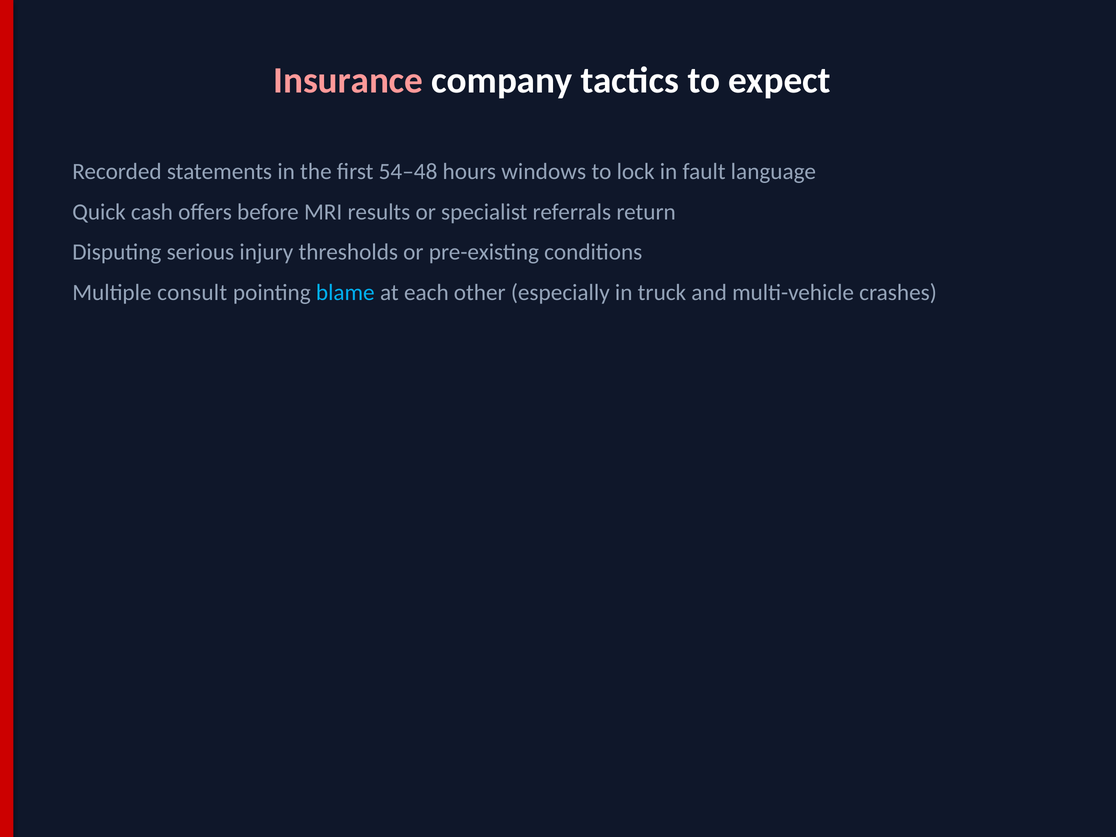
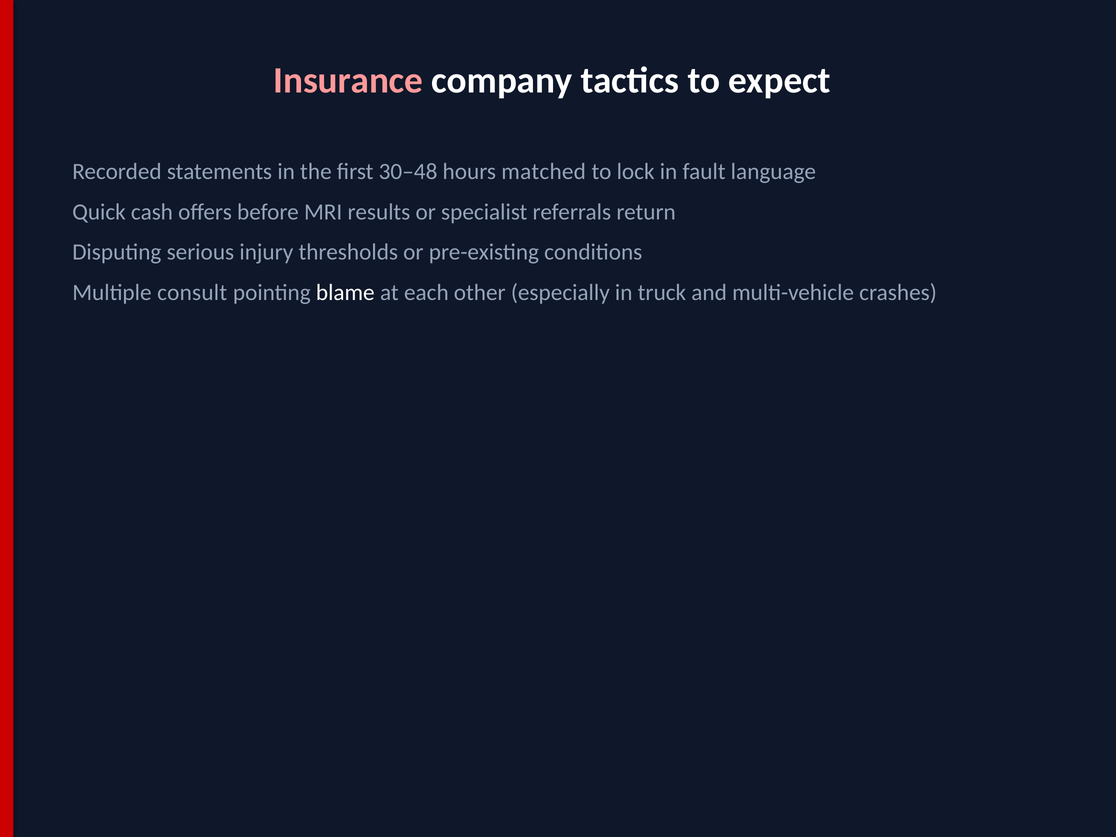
54–48: 54–48 -> 30–48
windows: windows -> matched
blame colour: light blue -> white
